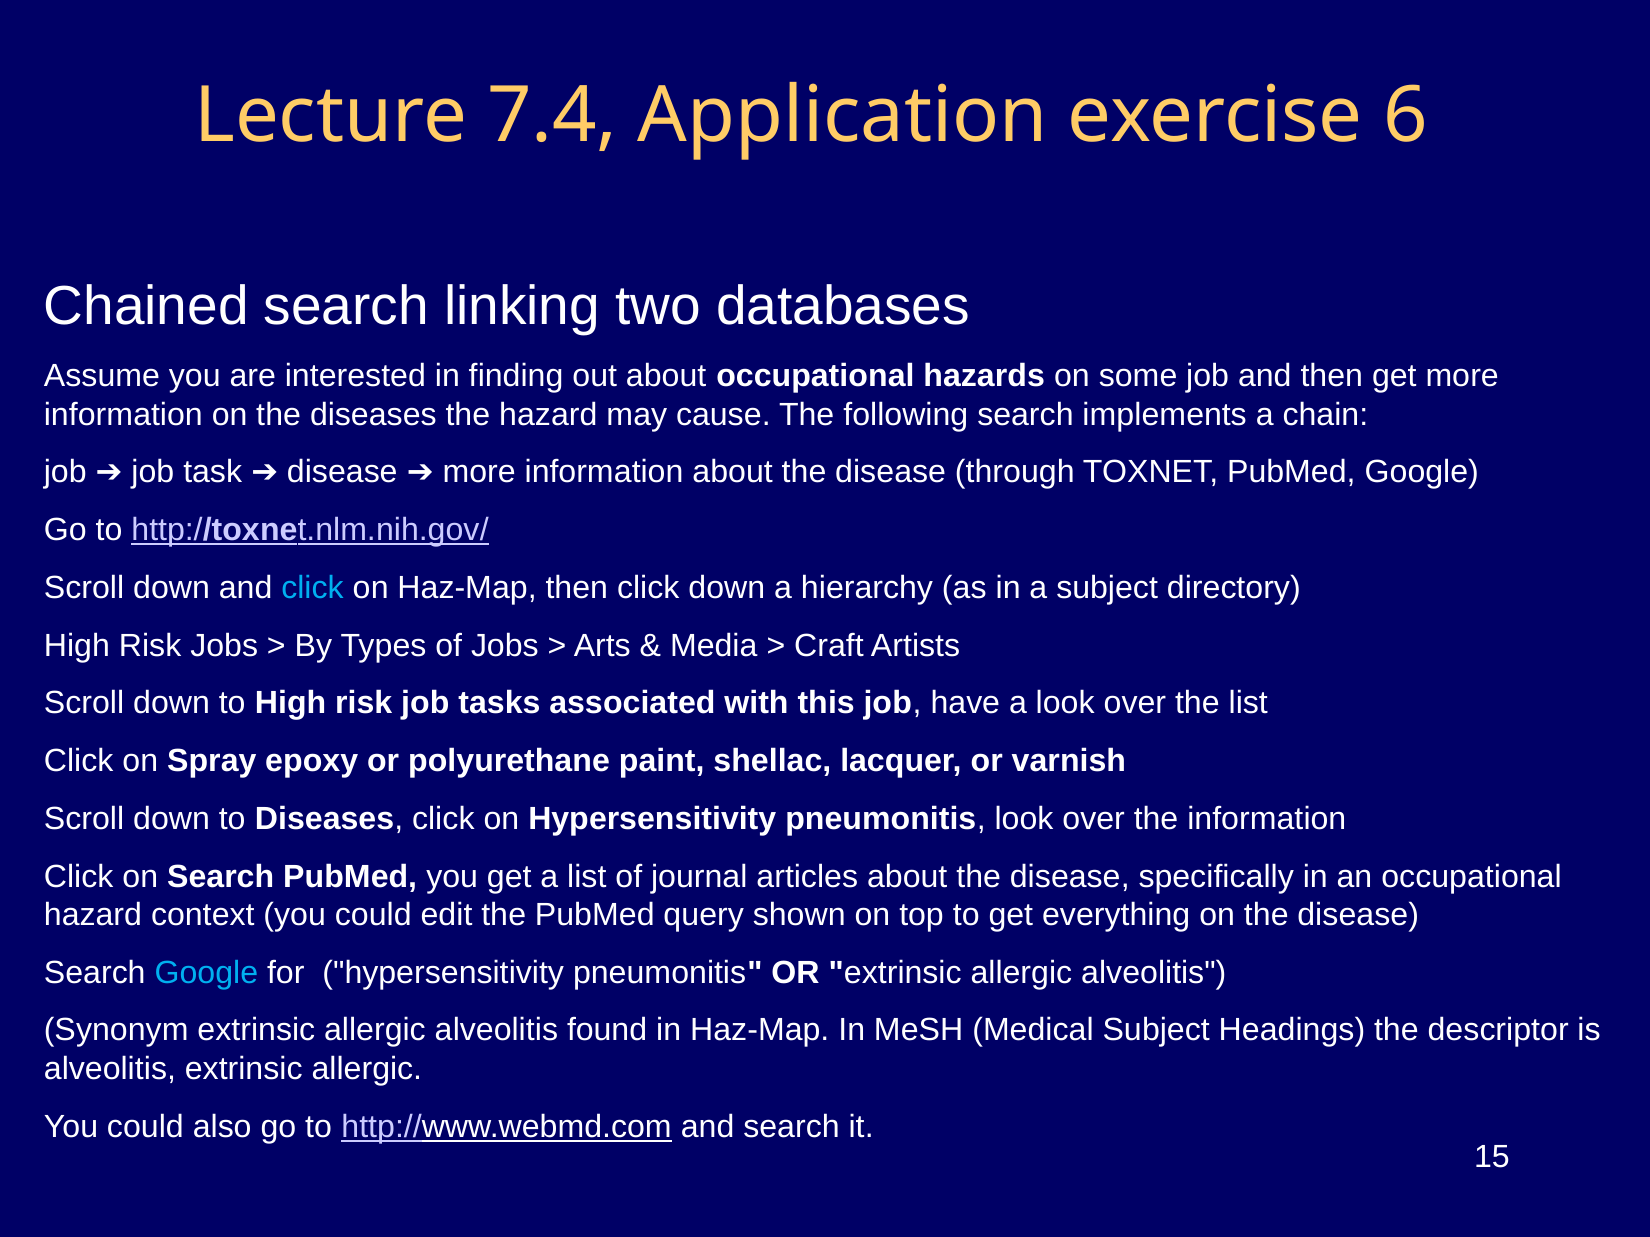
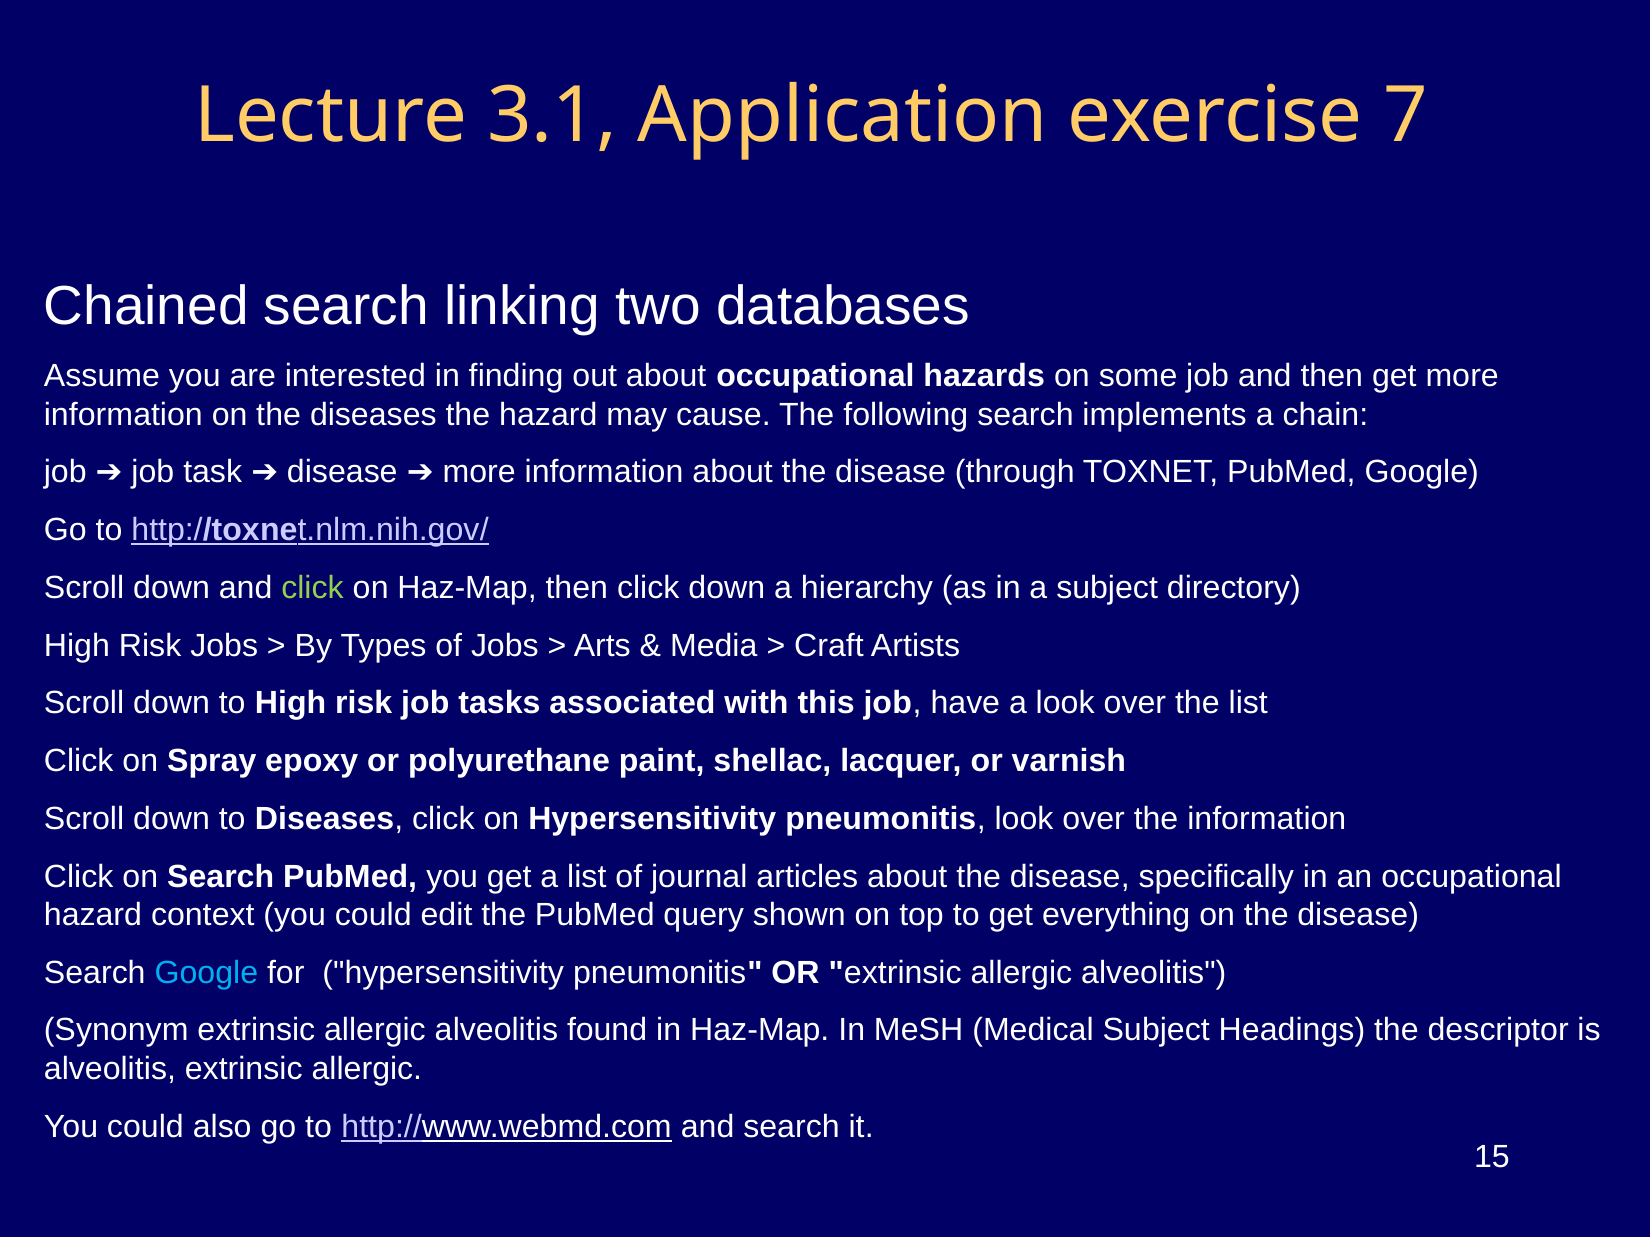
7.4: 7.4 -> 3.1
6: 6 -> 7
click at (312, 588) colour: light blue -> light green
